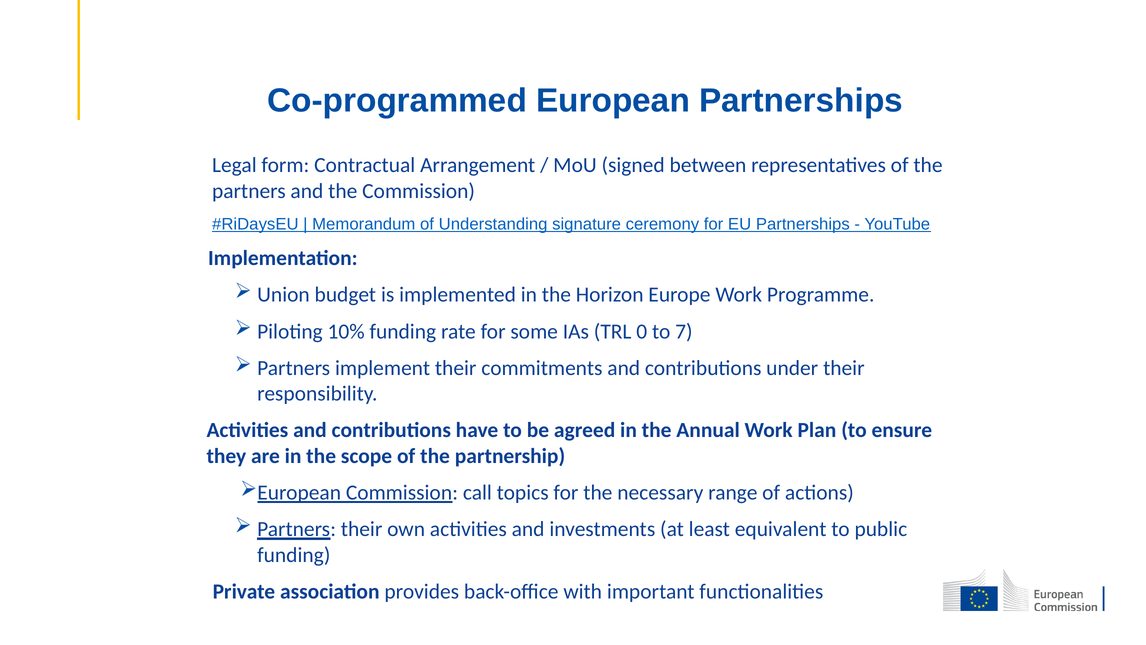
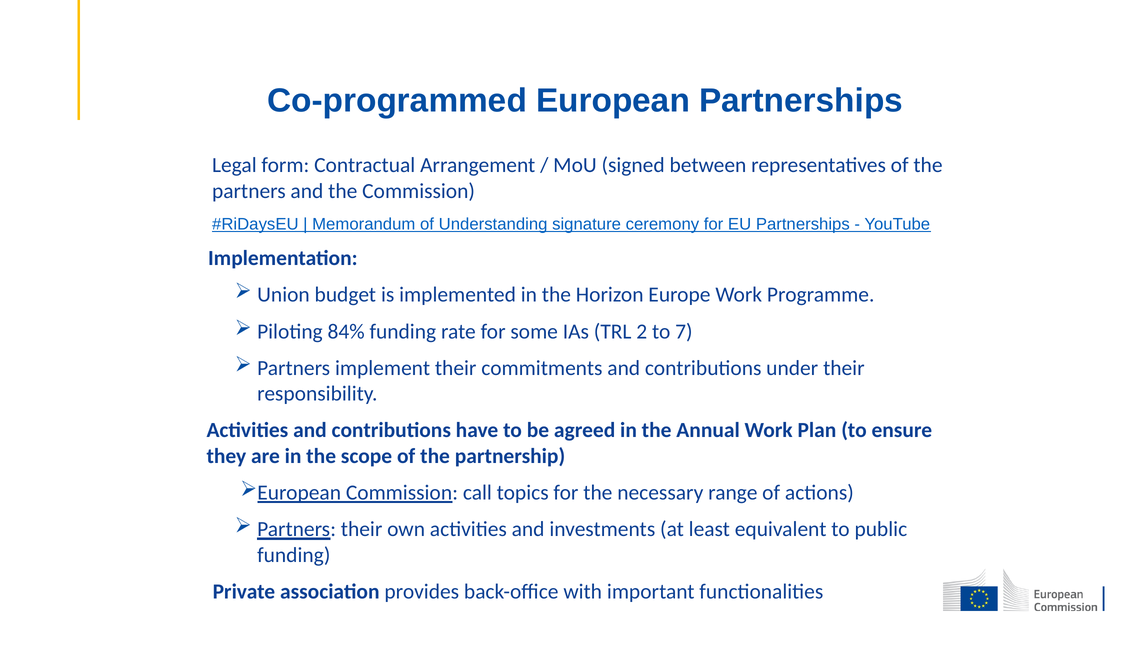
10%: 10% -> 84%
0: 0 -> 2
